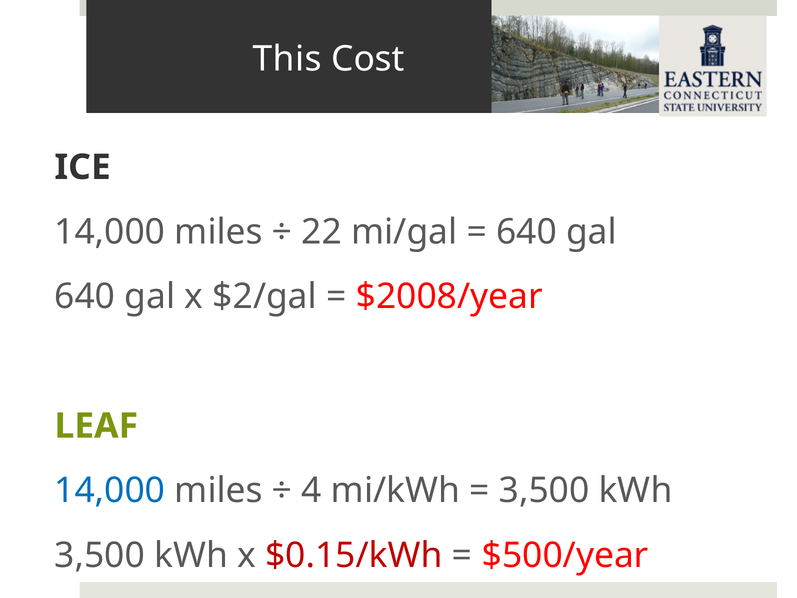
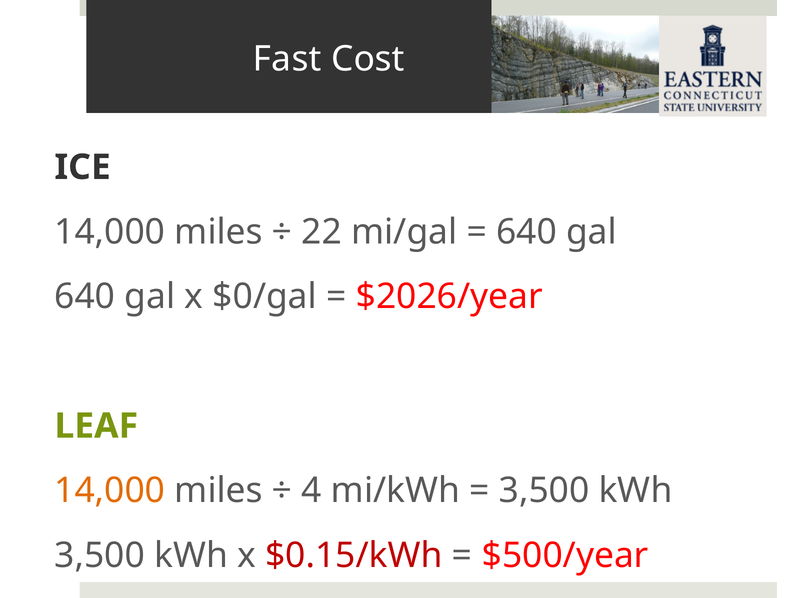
This: This -> Fast
$2/gal: $2/gal -> $0/gal
$2008/year: $2008/year -> $2026/year
14,000 at (110, 491) colour: blue -> orange
